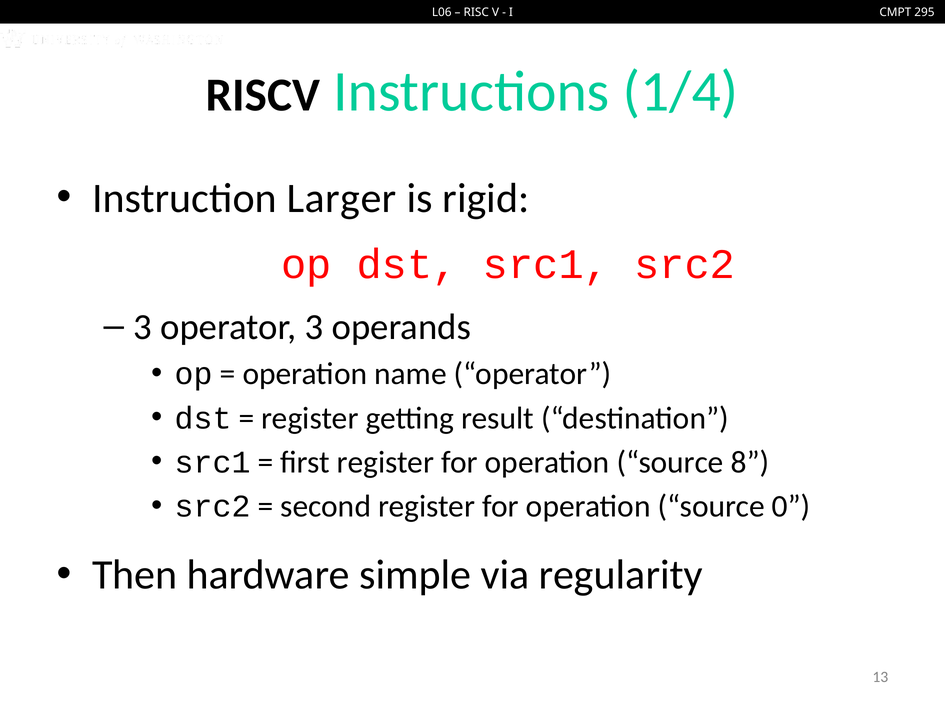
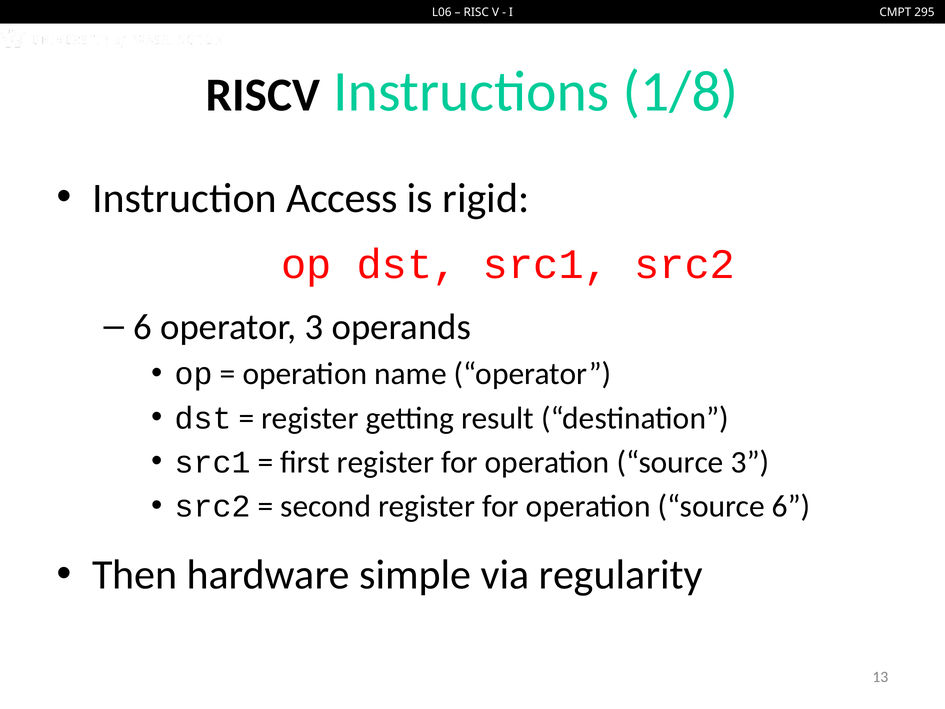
1/4: 1/4 -> 1/8
Larger: Larger -> Access
3 at (143, 327): 3 -> 6
source 8: 8 -> 3
source 0: 0 -> 6
